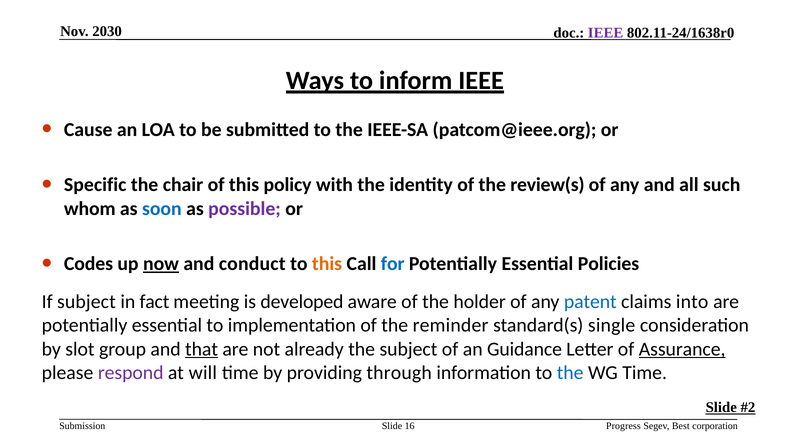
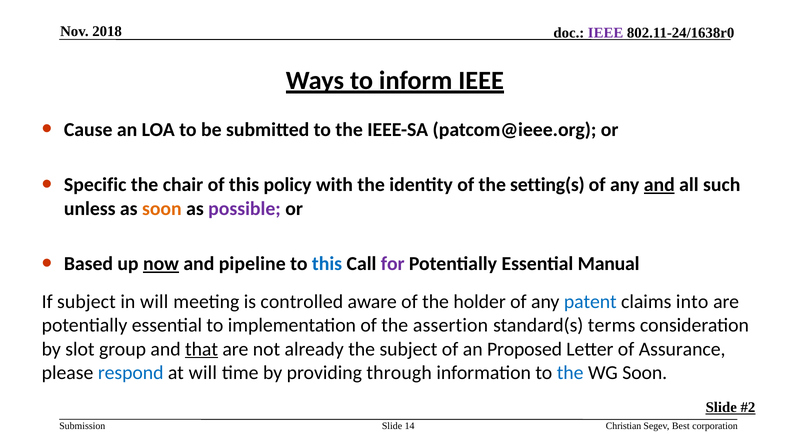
2030: 2030 -> 2018
review(s: review(s -> setting(s
and at (659, 185) underline: none -> present
whom: whom -> unless
soon at (162, 209) colour: blue -> orange
Codes: Codes -> Based
conduct: conduct -> pipeline
this at (327, 264) colour: orange -> blue
for colour: blue -> purple
Policies: Policies -> Manual
in fact: fact -> will
developed: developed -> controlled
reminder: reminder -> assertion
single: single -> terms
Guidance: Guidance -> Proposed
Assurance underline: present -> none
respond colour: purple -> blue
WG Time: Time -> Soon
16: 16 -> 14
Progress: Progress -> Christian
